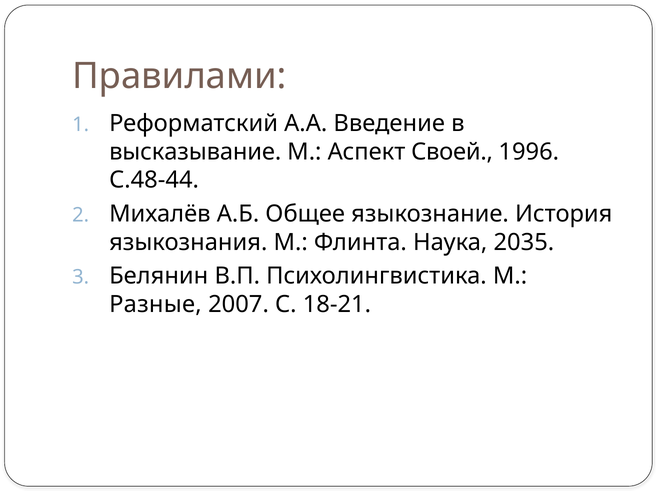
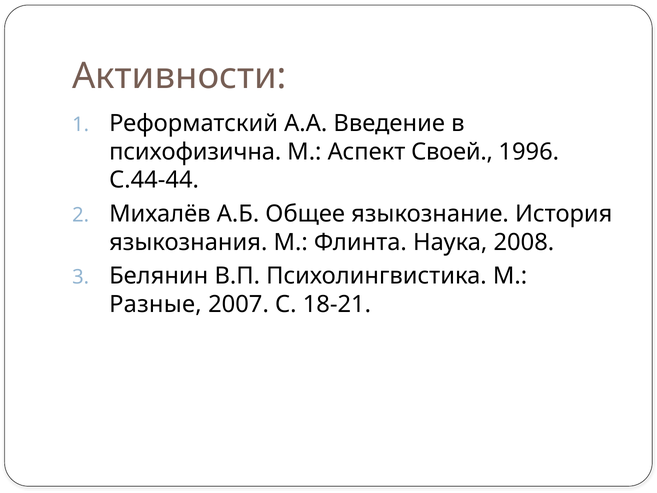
Правилами: Правилами -> Активности
высказывание: высказывание -> психофизична
С.48-44: С.48-44 -> С.44-44
2035: 2035 -> 2008
